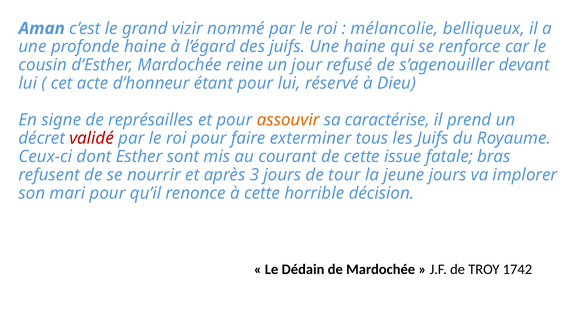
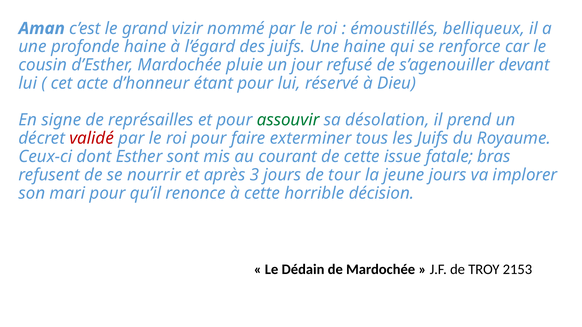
mélancolie: mélancolie -> émoustillés
reine: reine -> pluie
assouvir colour: orange -> green
caractérise: caractérise -> désolation
1742: 1742 -> 2153
